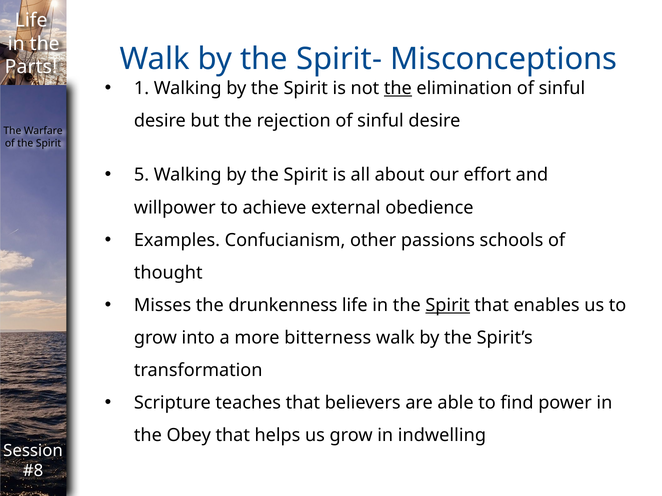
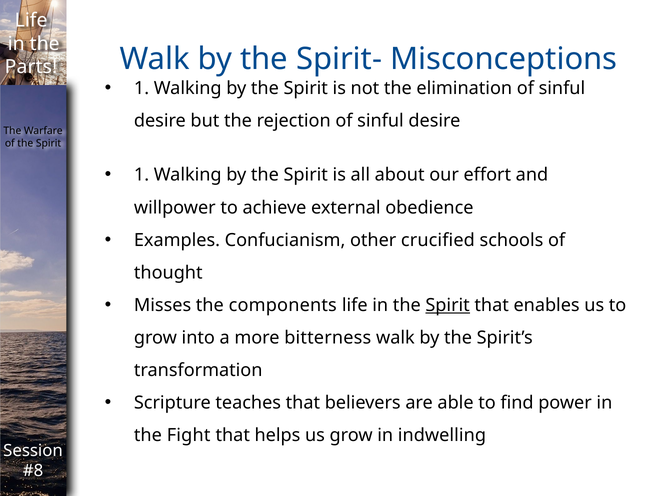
the at (398, 88) underline: present -> none
5 at (142, 175): 5 -> 1
passions: passions -> crucified
drunkenness: drunkenness -> components
Obey: Obey -> Fight
